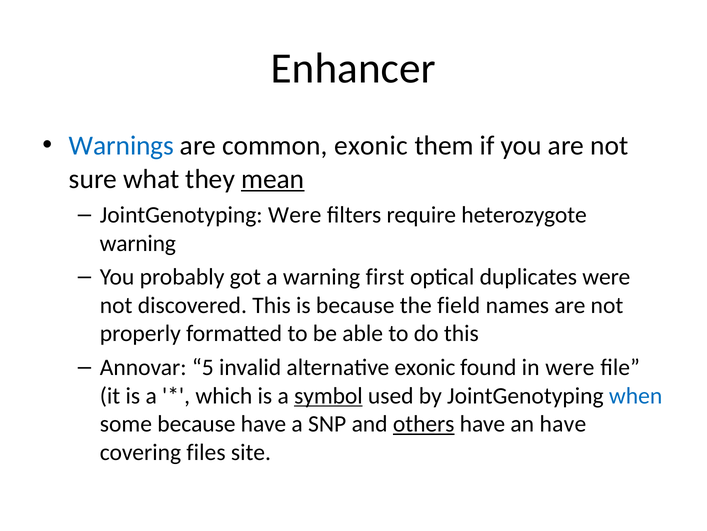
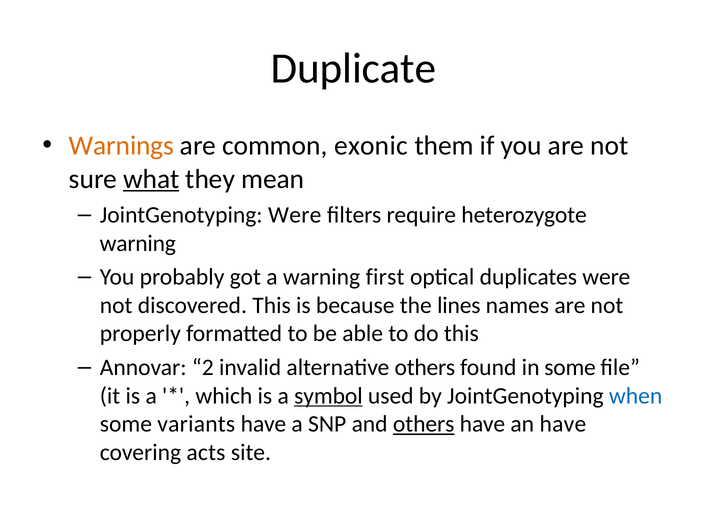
Enhancer: Enhancer -> Duplicate
Warnings colour: blue -> orange
what underline: none -> present
mean underline: present -> none
field: field -> lines
5: 5 -> 2
alternative exonic: exonic -> others
in were: were -> some
some because: because -> variants
files: files -> acts
